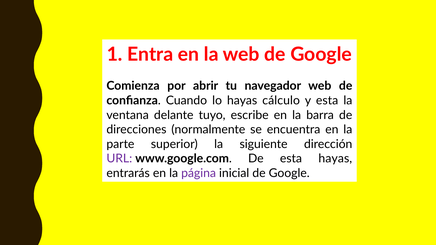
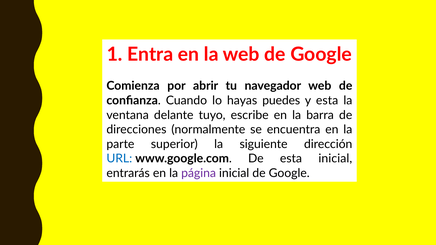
cálculo: cálculo -> puedes
URL colour: purple -> blue
esta hayas: hayas -> inicial
